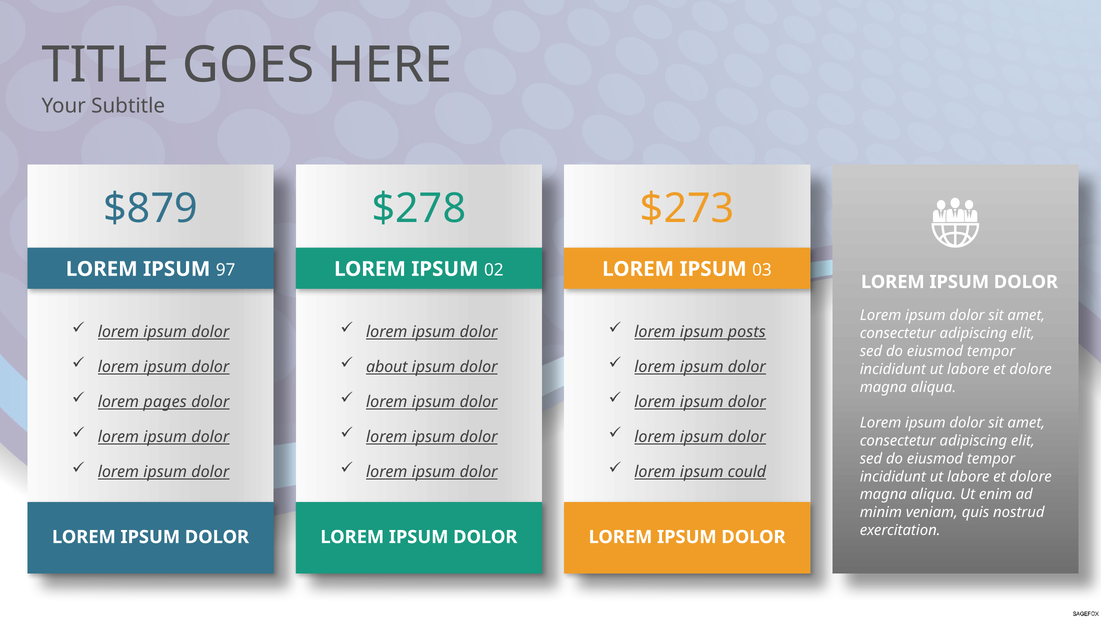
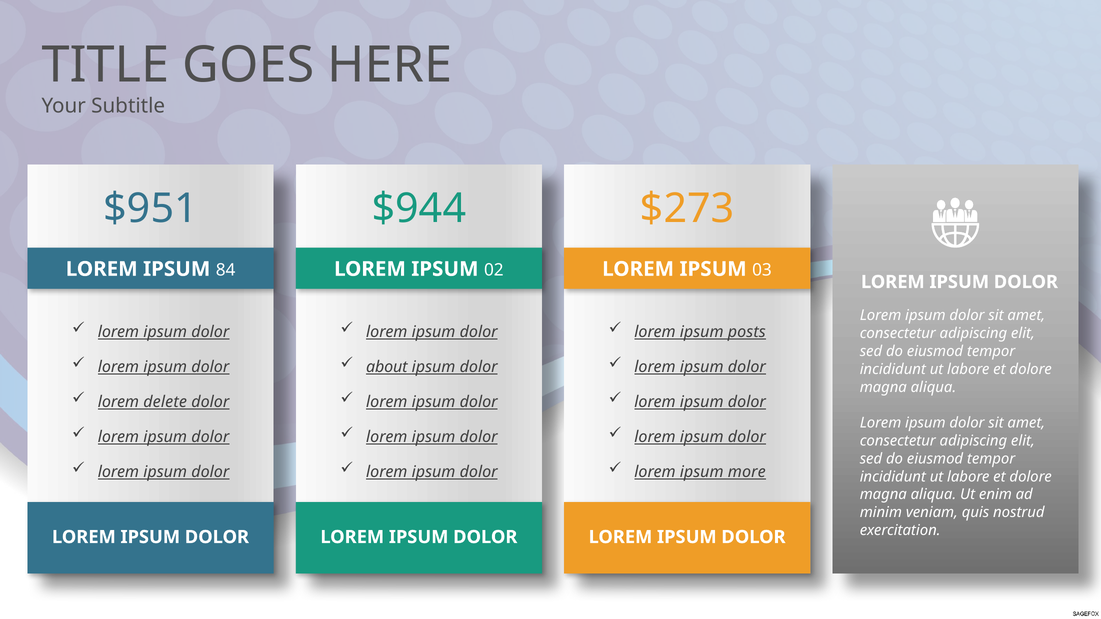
$879: $879 -> $951
$278: $278 -> $944
97: 97 -> 84
pages: pages -> delete
could: could -> more
